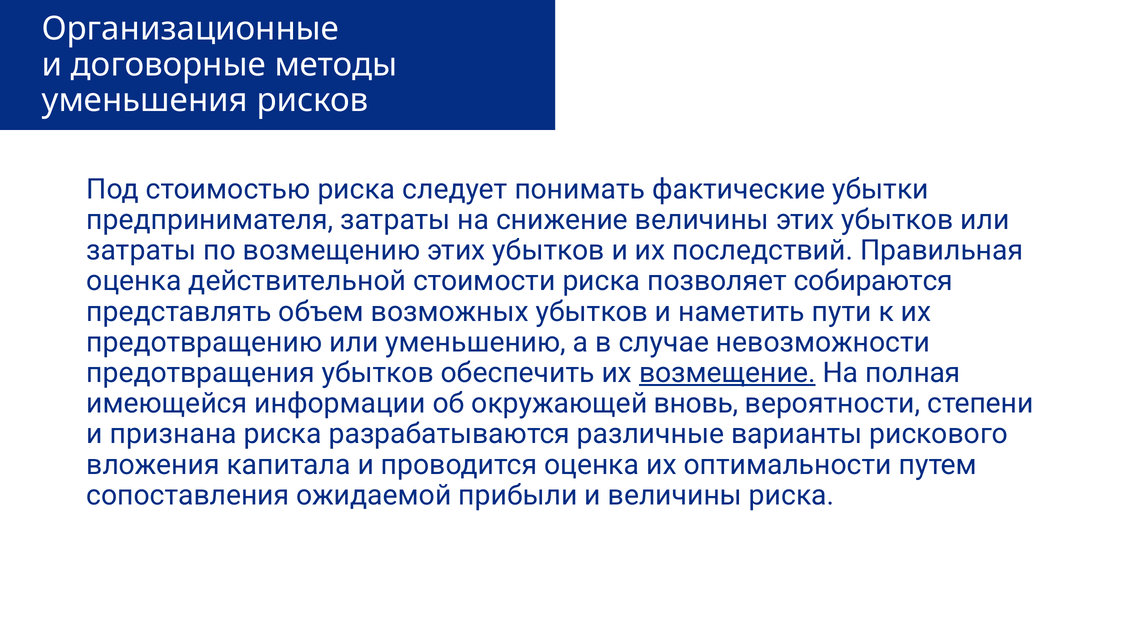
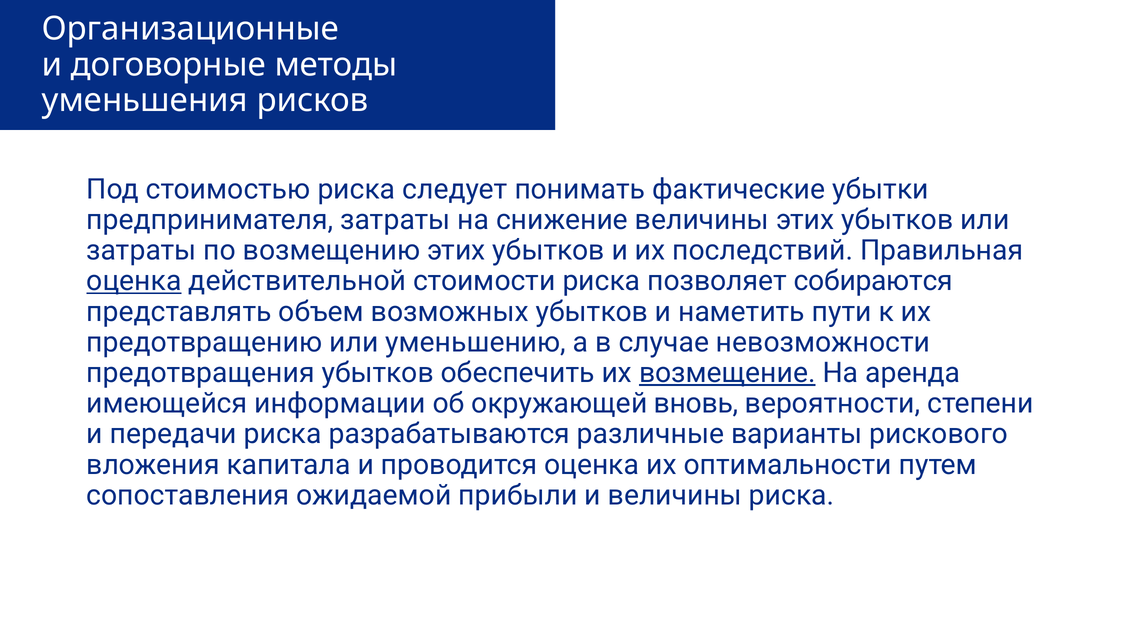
оценка at (134, 281) underline: none -> present
полная: полная -> аренда
признана: признана -> передачи
